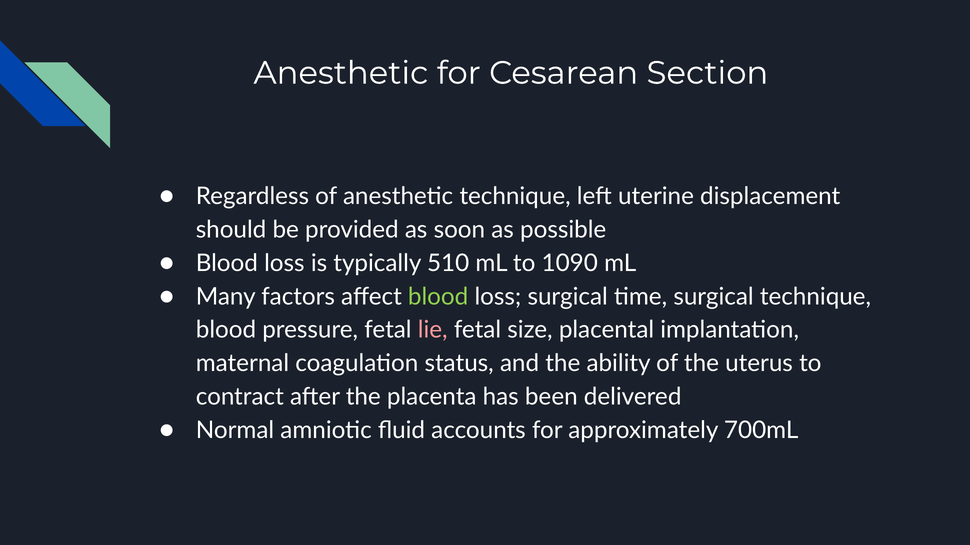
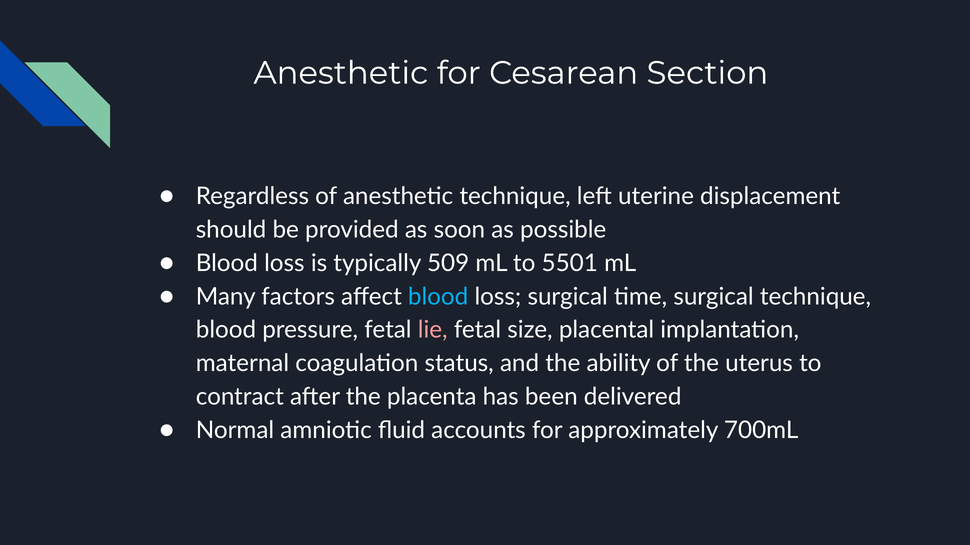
510: 510 -> 509
1090: 1090 -> 5501
blood at (438, 297) colour: light green -> light blue
